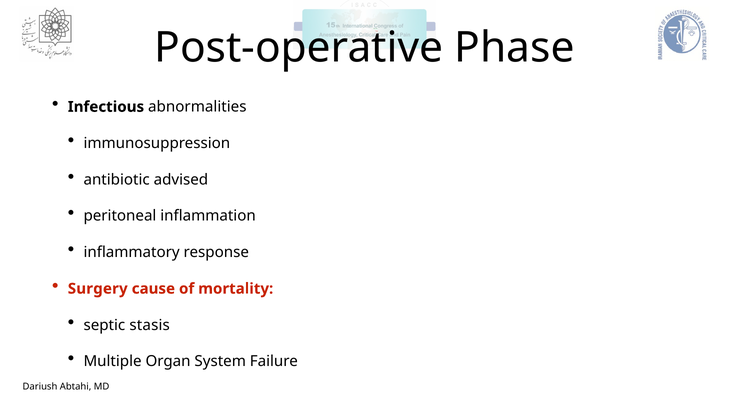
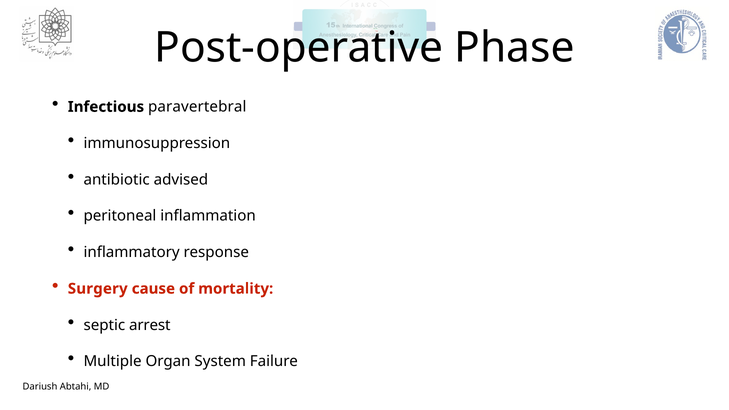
abnormalities: abnormalities -> paravertebral
stasis: stasis -> arrest
